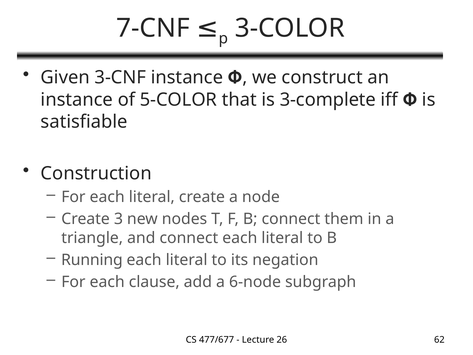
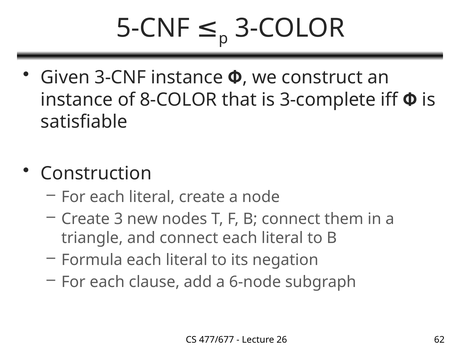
7-CNF: 7-CNF -> 5-CNF
5-COLOR: 5-COLOR -> 8-COLOR
Running: Running -> Formula
